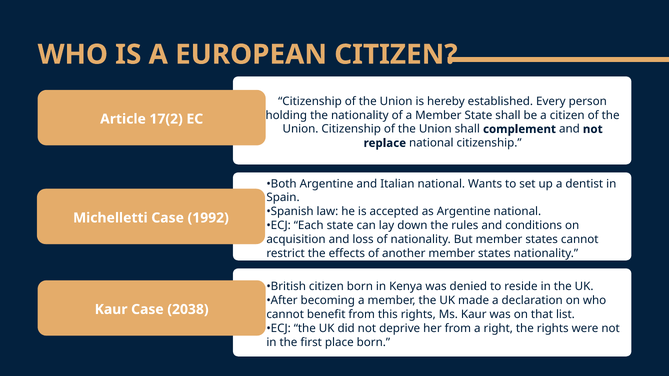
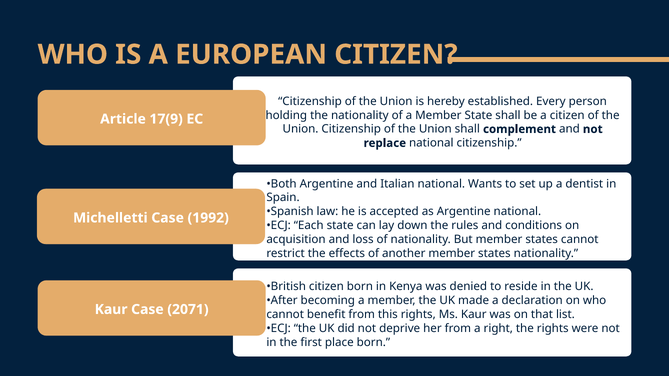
17(2: 17(2 -> 17(9
2038: 2038 -> 2071
